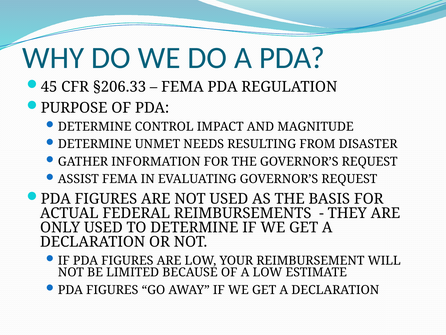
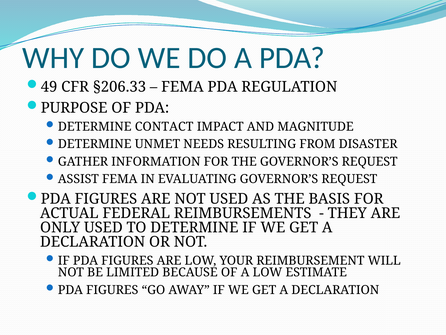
45: 45 -> 49
CONTROL: CONTROL -> CONTACT
